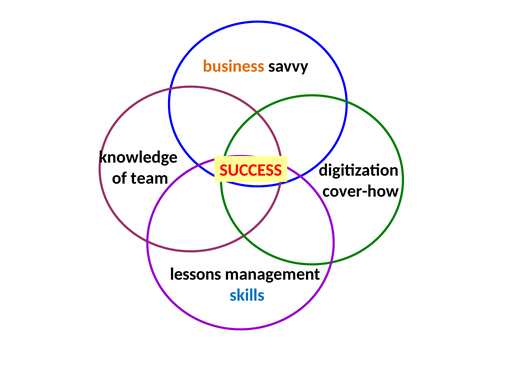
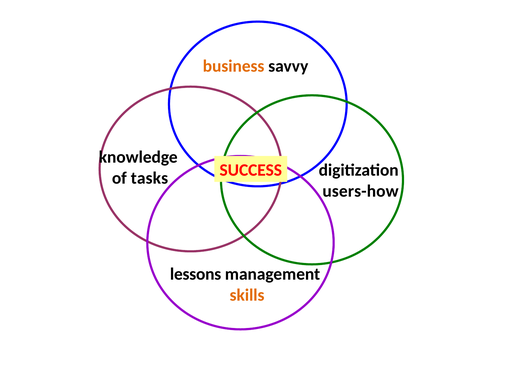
team: team -> tasks
cover-how: cover-how -> users-how
skills colour: blue -> orange
